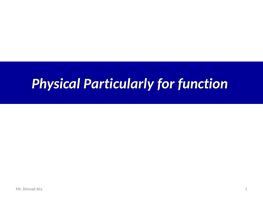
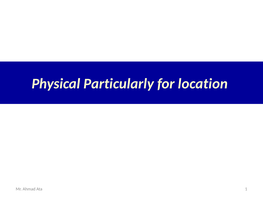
function: function -> location
